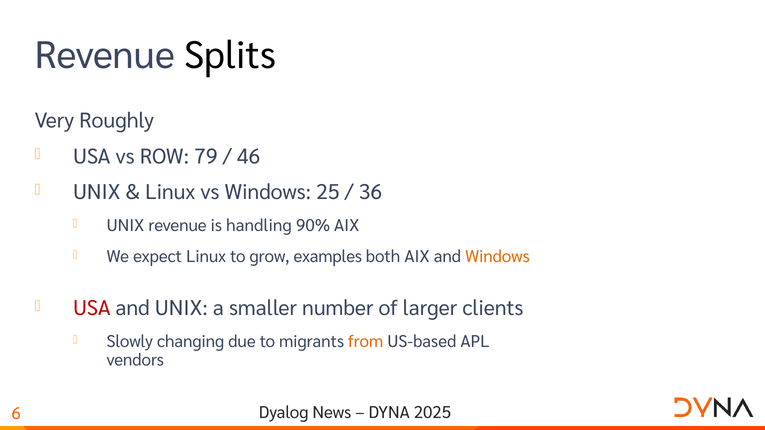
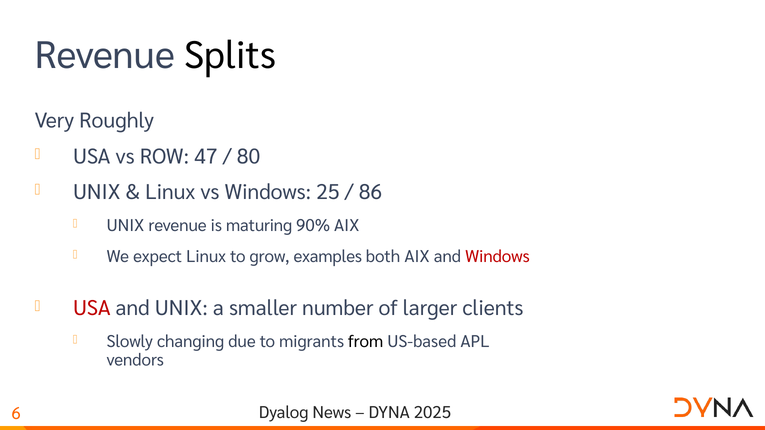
79: 79 -> 47
46: 46 -> 80
36: 36 -> 86
handling: handling -> maturing
Windows at (497, 257) colour: orange -> red
from colour: orange -> black
